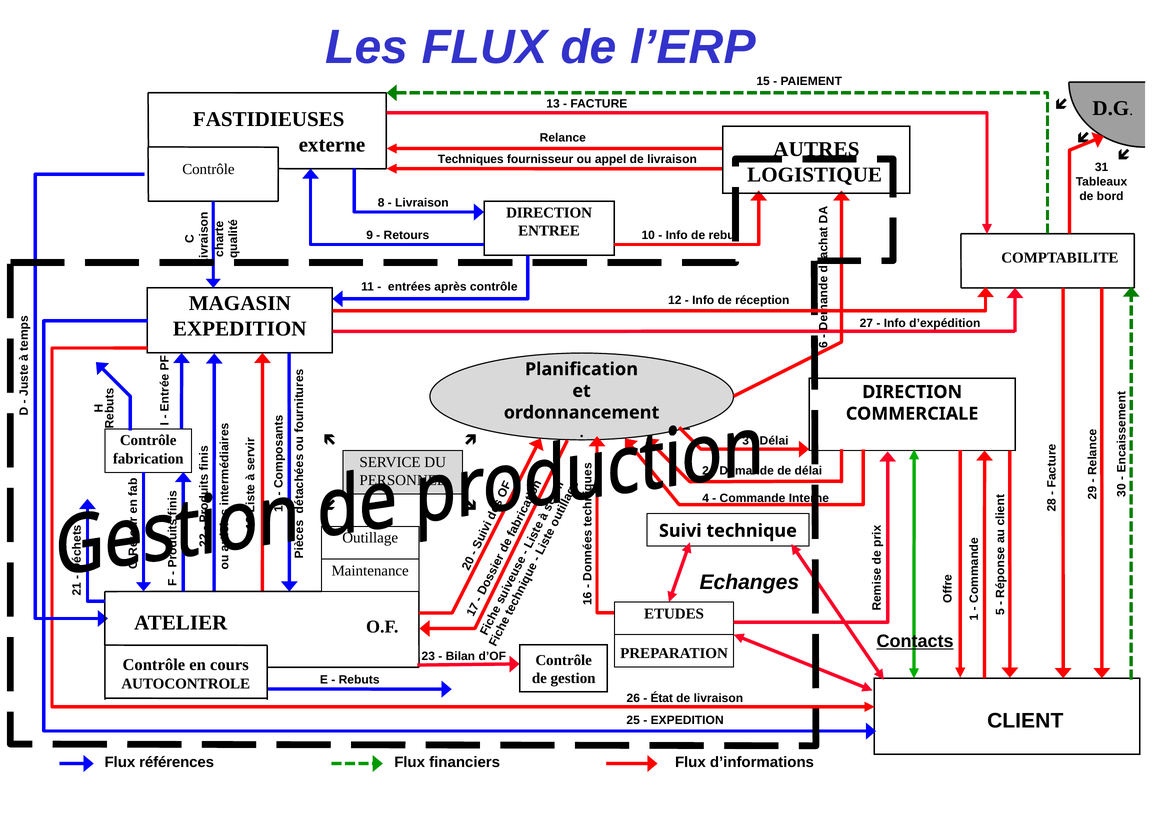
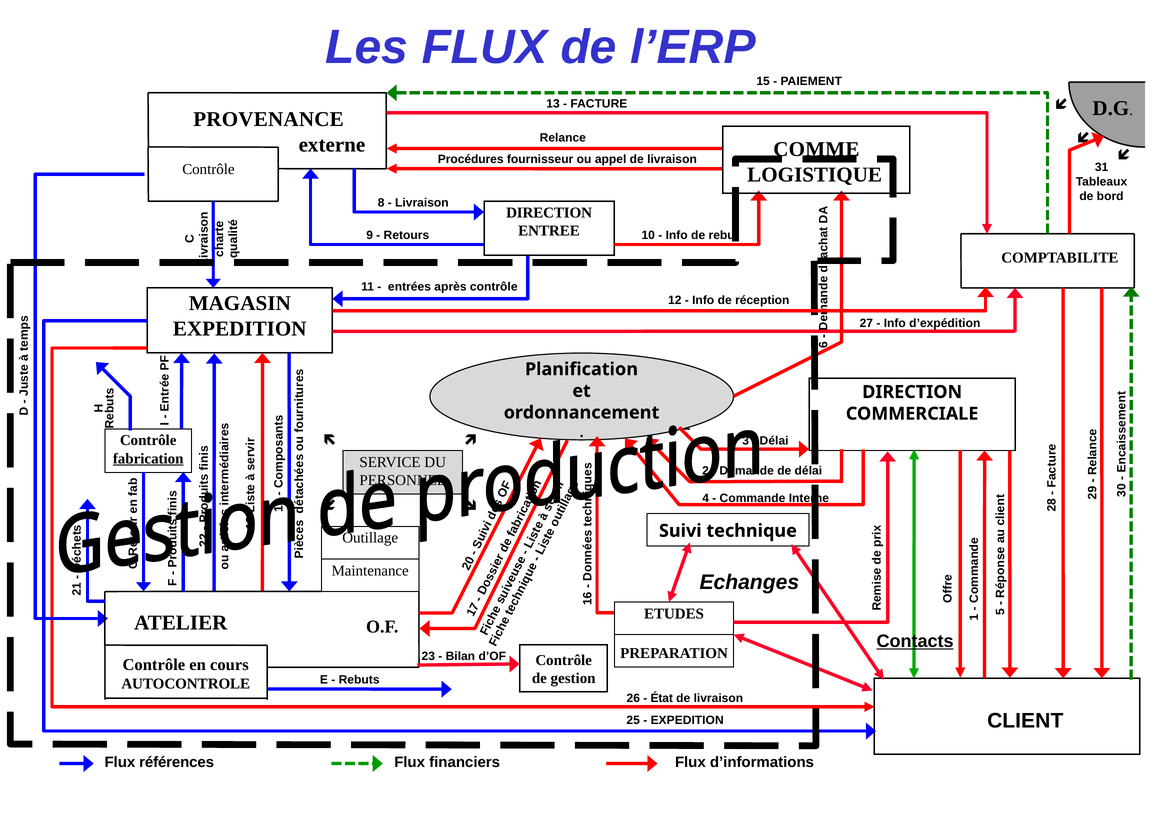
FASTIDIEUSES: FASTIDIEUSES -> PROVENANCE
AUTRES: AUTRES -> COMME
Techniques: Techniques -> Procédures
fabrication underline: none -> present
